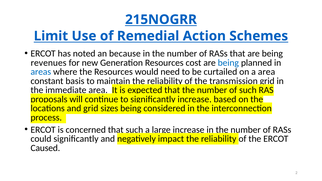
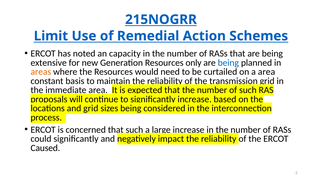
because: because -> capacity
revenues: revenues -> extensive
cost: cost -> only
areas colour: blue -> orange
